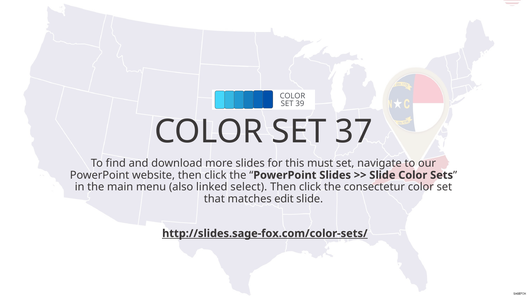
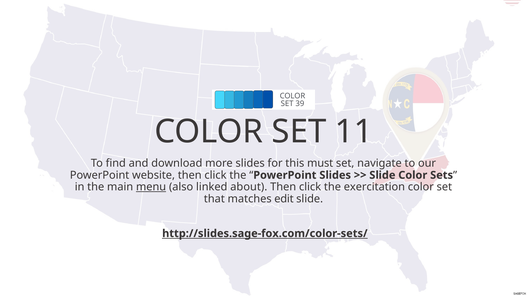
37: 37 -> 11
menu underline: none -> present
select: select -> about
consectetur: consectetur -> exercitation
